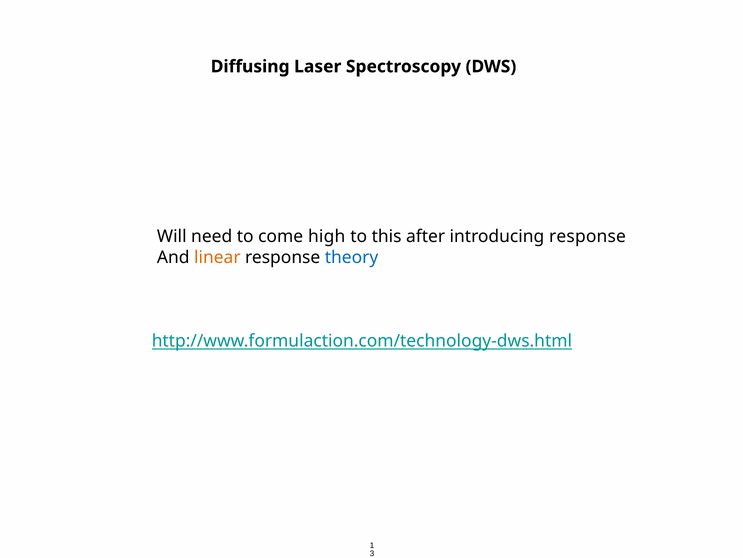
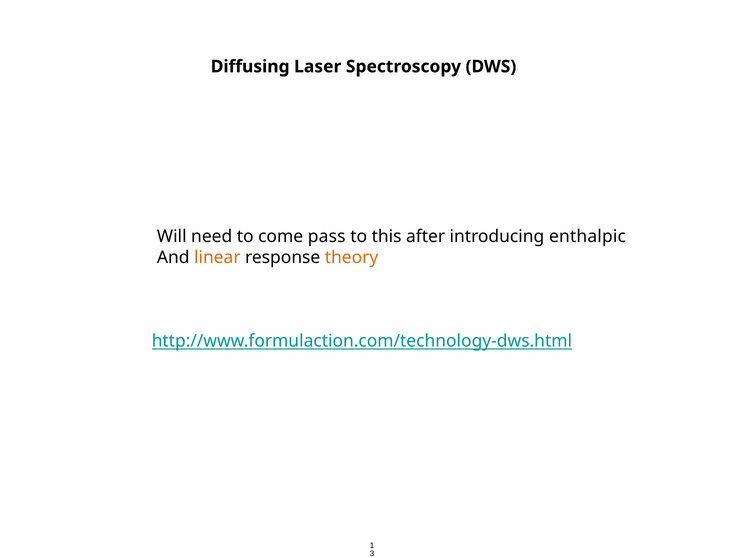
high: high -> pass
introducing response: response -> enthalpic
theory colour: blue -> orange
